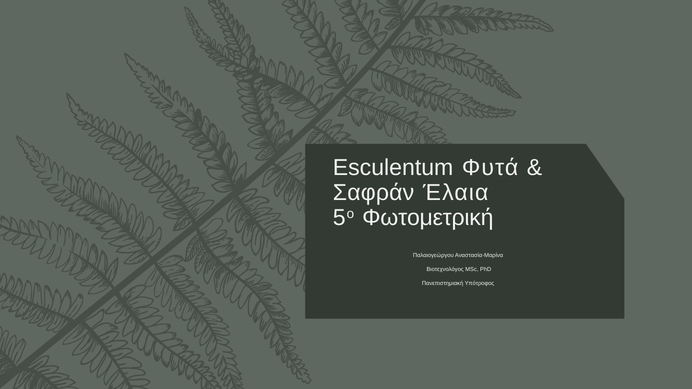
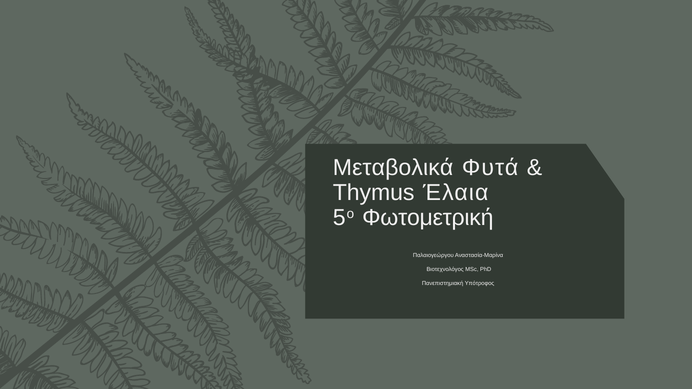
Esculentum: Esculentum -> Μεταβολικά
Σαφράν: Σαφράν -> Thymus
